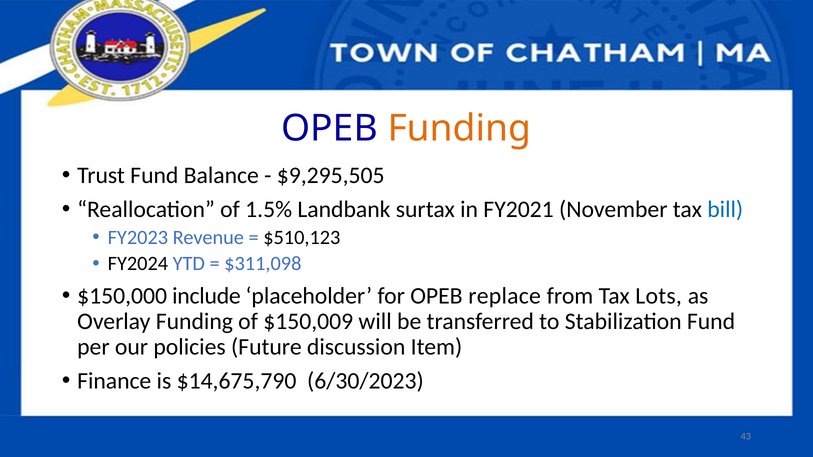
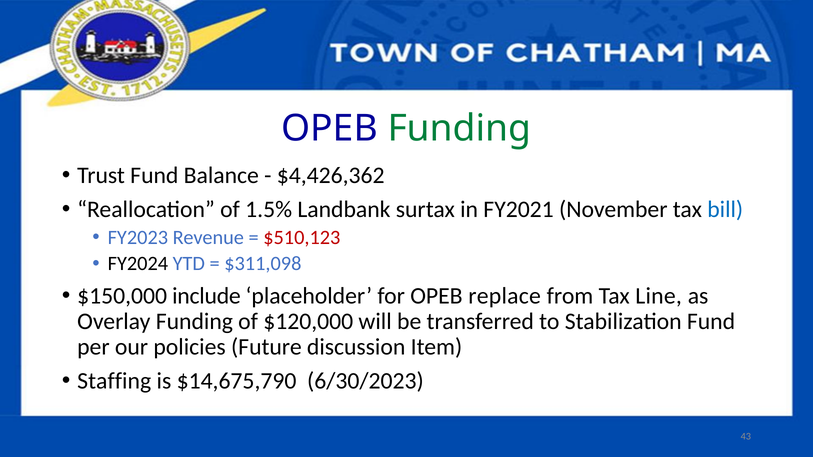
Funding at (459, 129) colour: orange -> green
$9,295,505: $9,295,505 -> $4,426,362
$510,123 colour: black -> red
Lots: Lots -> Line
$150,009: $150,009 -> $120,000
Finance: Finance -> Staffing
